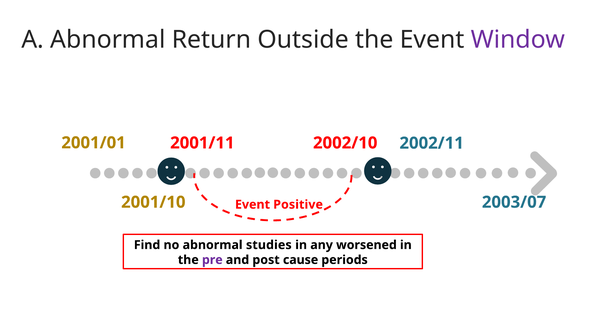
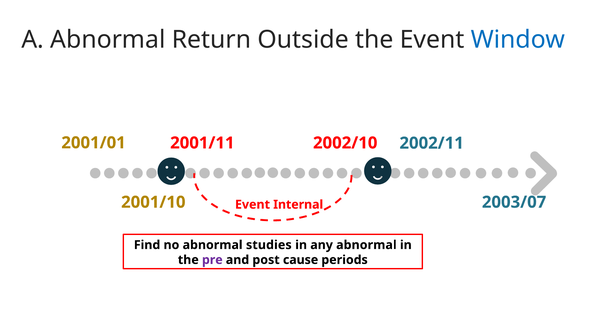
Window colour: purple -> blue
Positive: Positive -> Internal
any worsened: worsened -> abnormal
